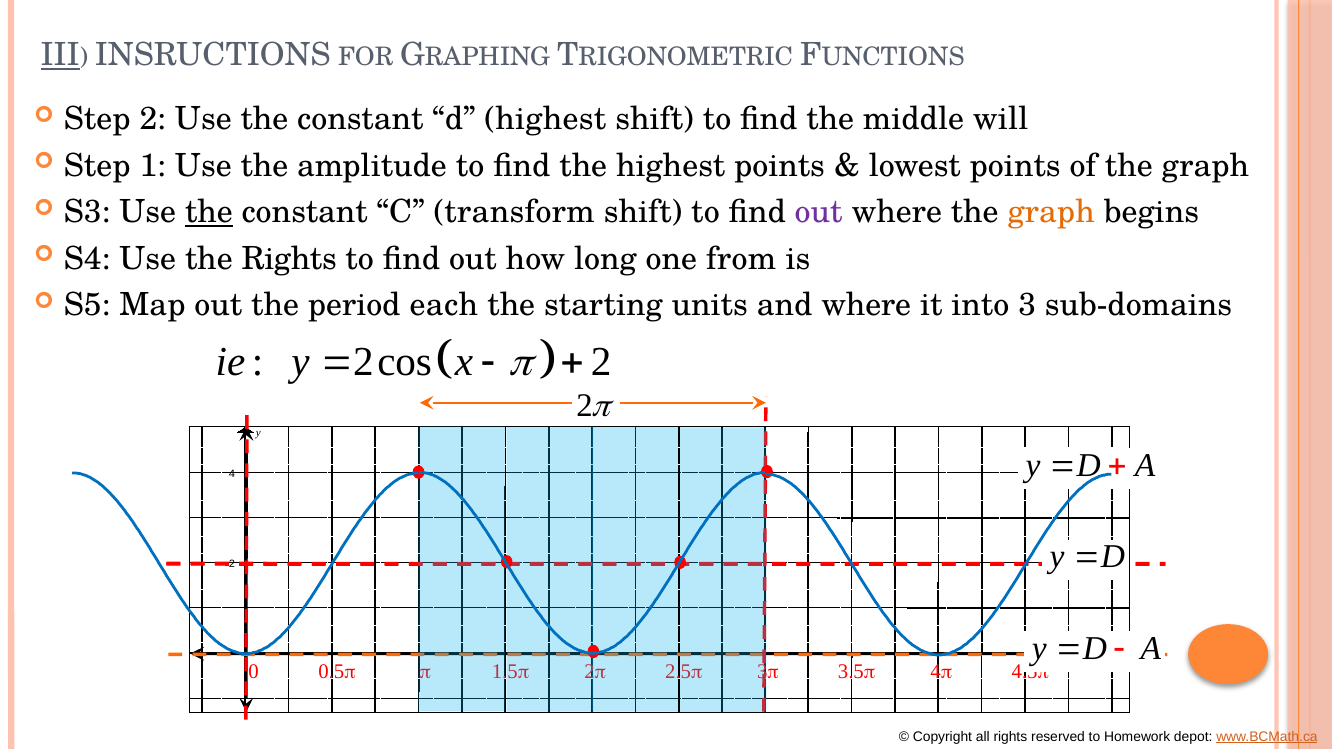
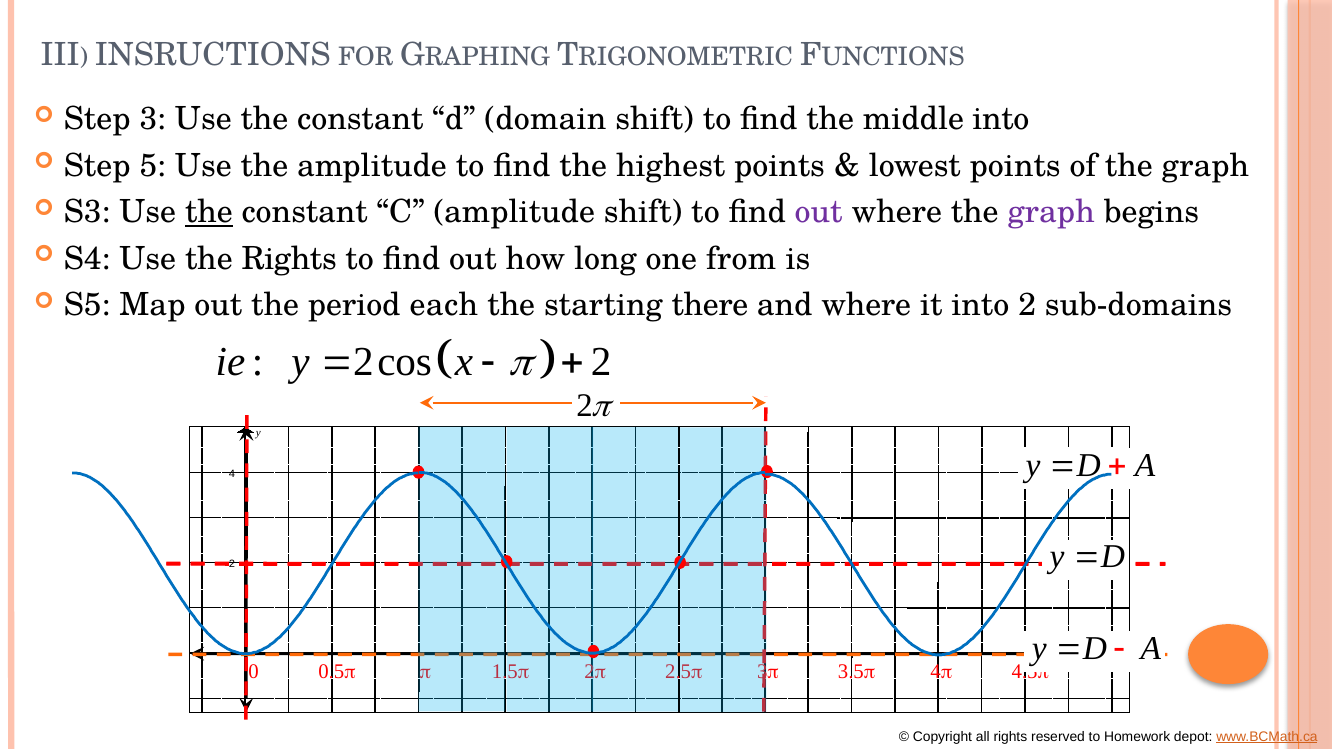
III underline: present -> none
Step 2: 2 -> 3
d highest: highest -> domain
middle will: will -> into
1: 1 -> 5
C transform: transform -> amplitude
graph at (1051, 212) colour: orange -> purple
units: units -> there
into 3: 3 -> 2
